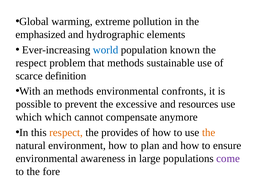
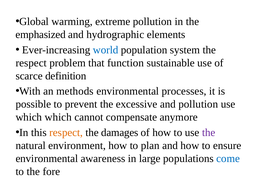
known: known -> system
that methods: methods -> function
confronts: confronts -> processes
and resources: resources -> pollution
provides: provides -> damages
the at (209, 132) colour: orange -> purple
come colour: purple -> blue
